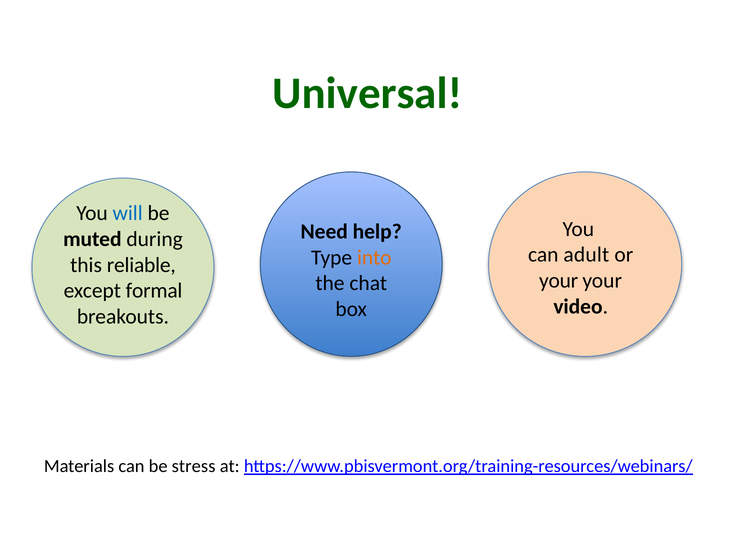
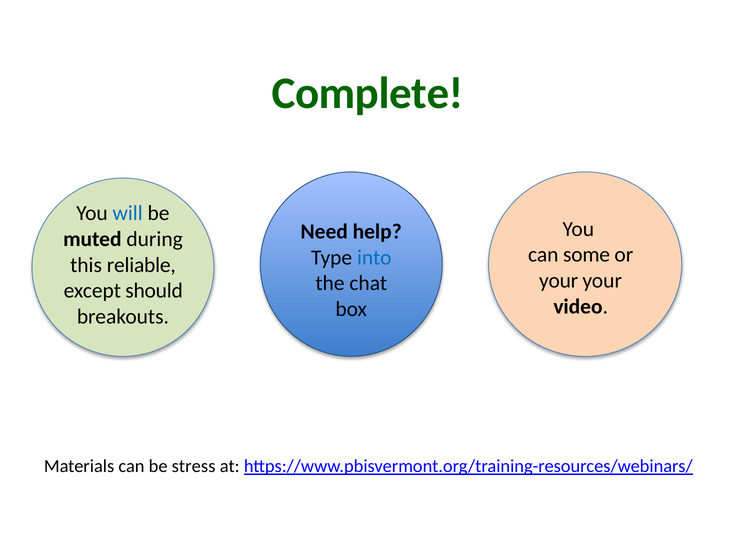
Universal: Universal -> Complete
adult: adult -> some
into colour: orange -> blue
formal: formal -> should
